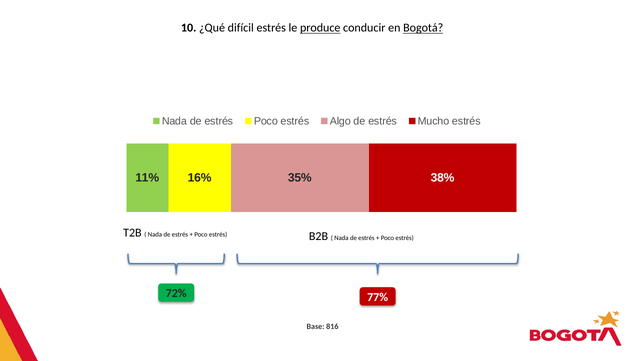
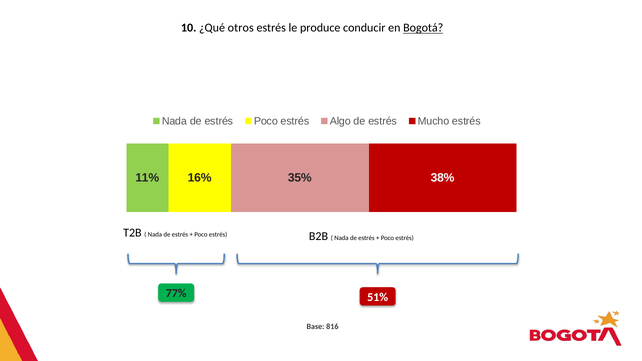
difícil: difícil -> otros
produce underline: present -> none
72%: 72% -> 77%
77%: 77% -> 51%
